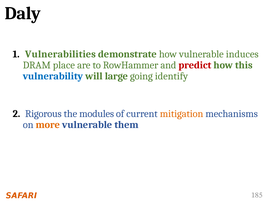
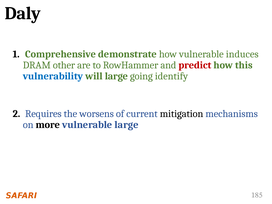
Vulnerabilities: Vulnerabilities -> Comprehensive
place: place -> other
Rigorous: Rigorous -> Requires
modules: modules -> worsens
mitigation colour: orange -> black
more colour: orange -> black
vulnerable them: them -> large
